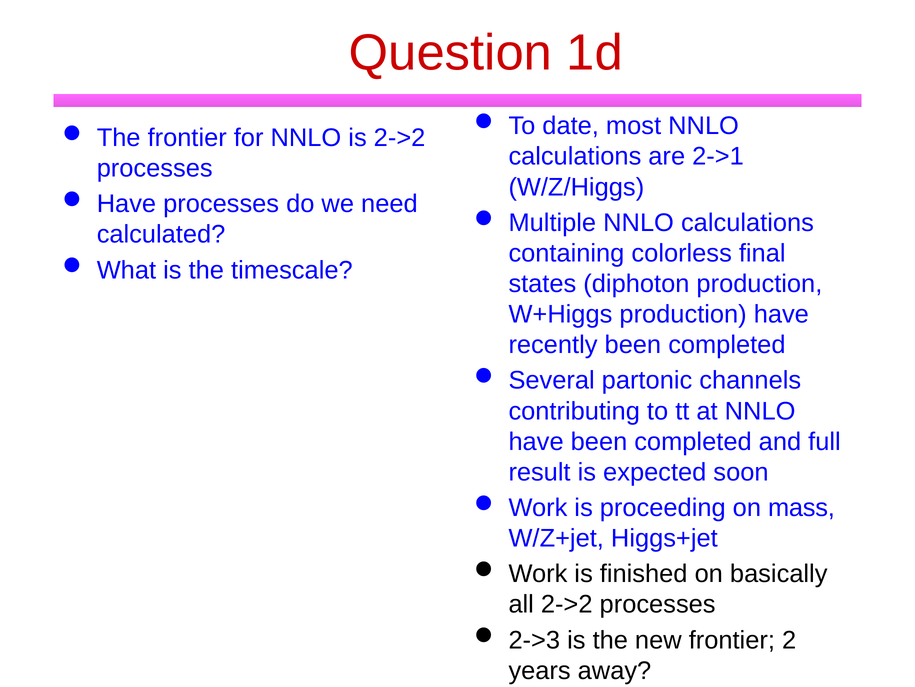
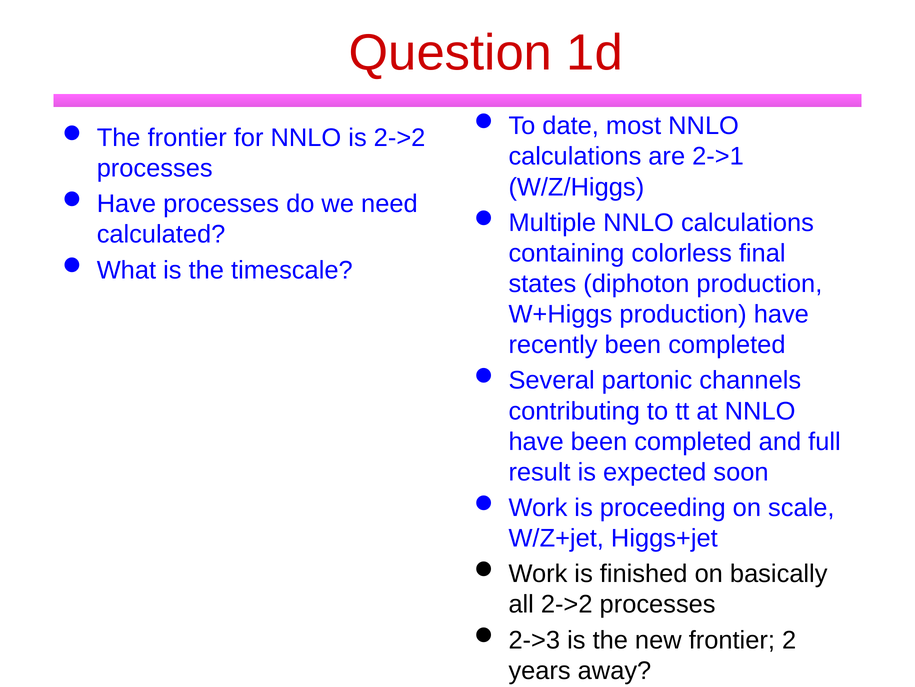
mass: mass -> scale
